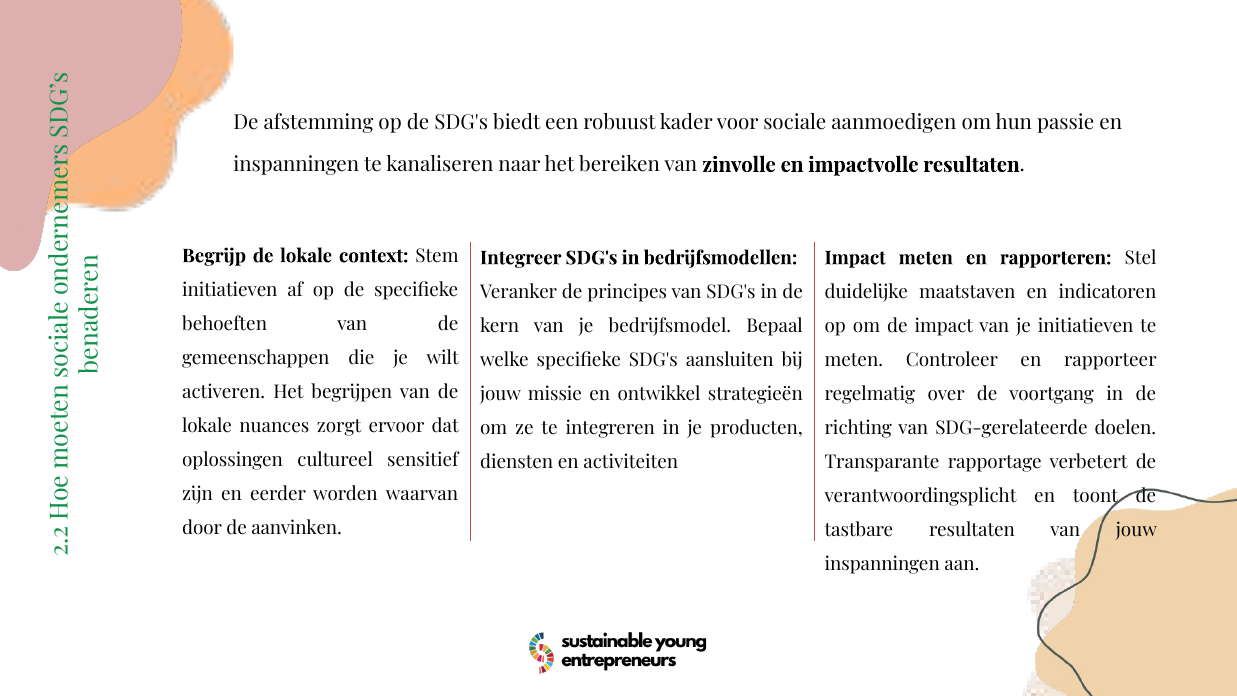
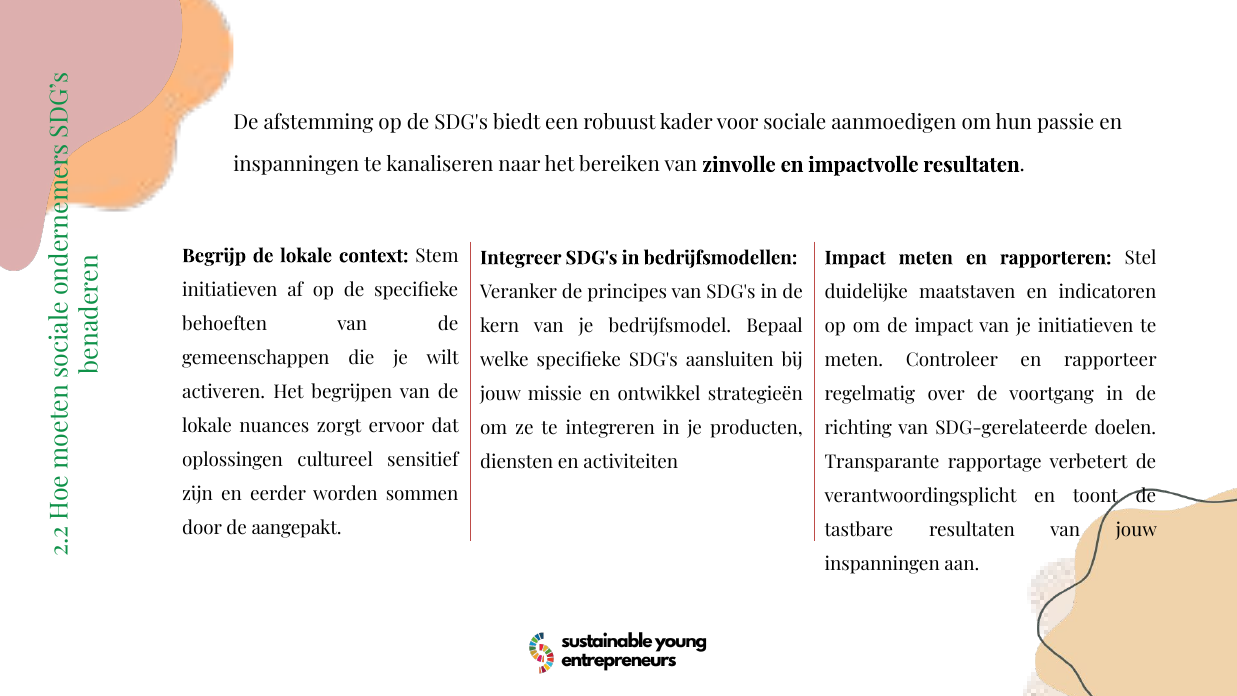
waarvan: waarvan -> sommen
aanvinken: aanvinken -> aangepakt
